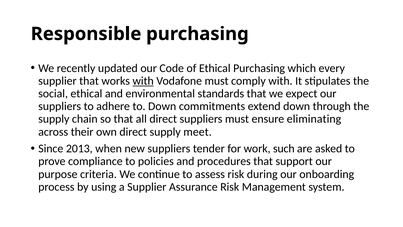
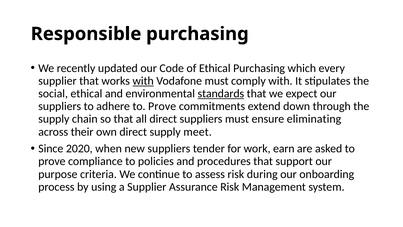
standards underline: none -> present
adhere to Down: Down -> Prove
2013: 2013 -> 2020
such: such -> earn
